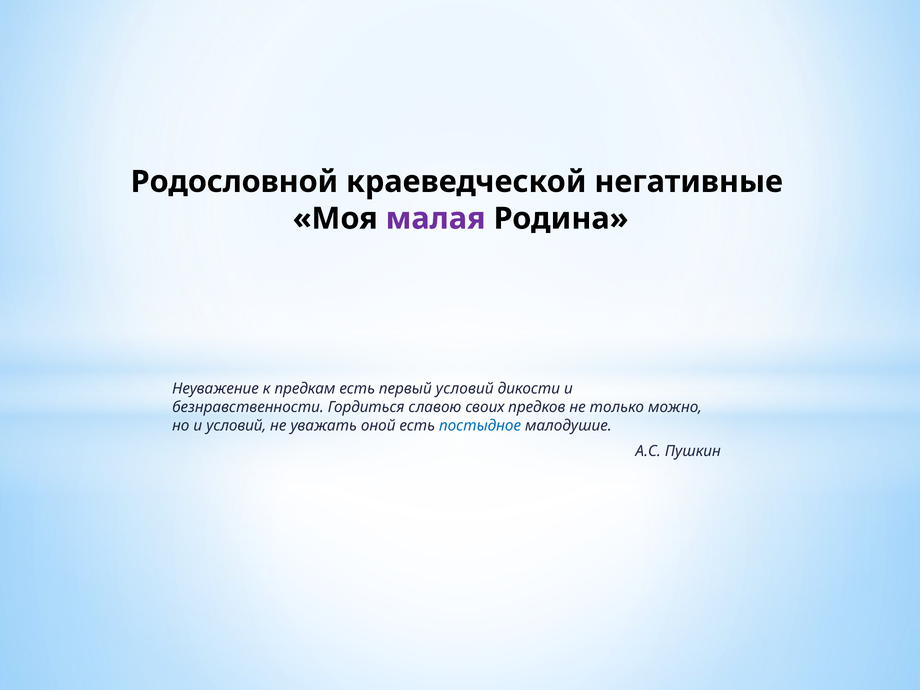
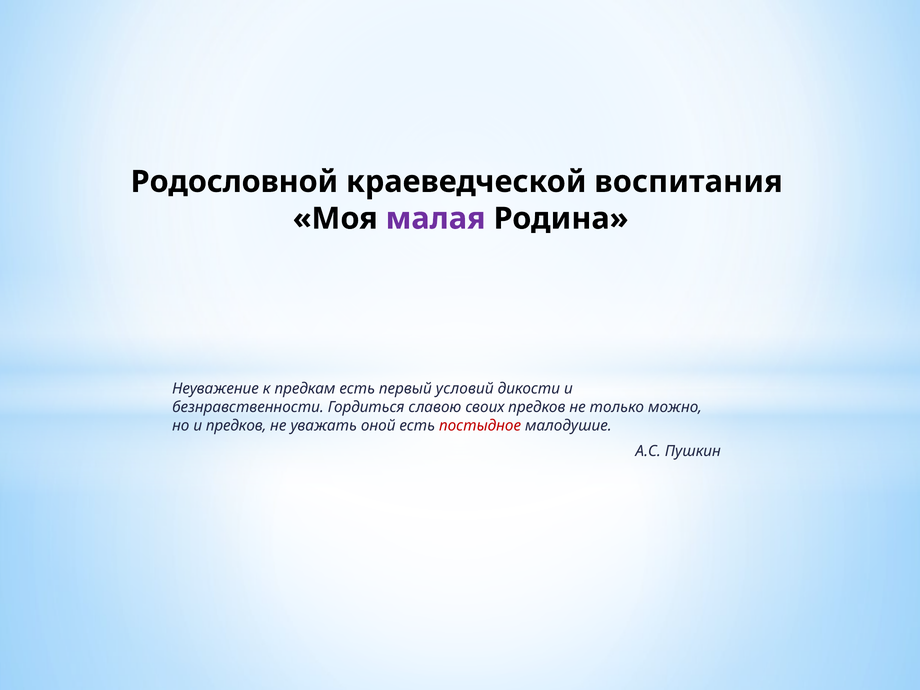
негативные: негативные -> воспитания
и условий: условий -> предков
постыдное colour: blue -> red
